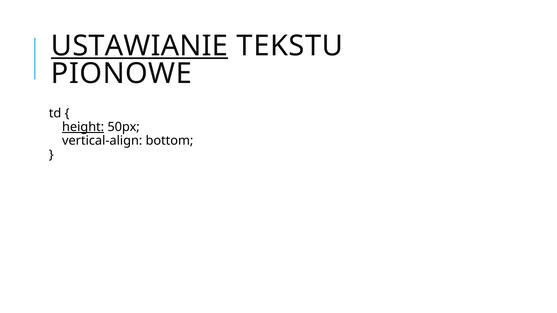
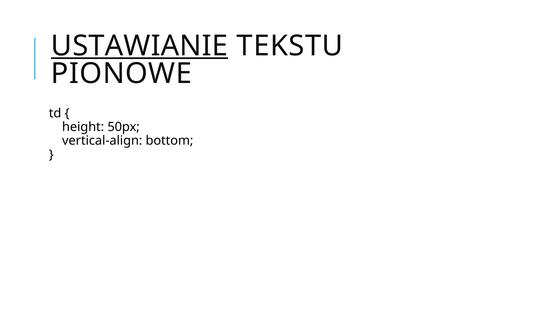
height underline: present -> none
